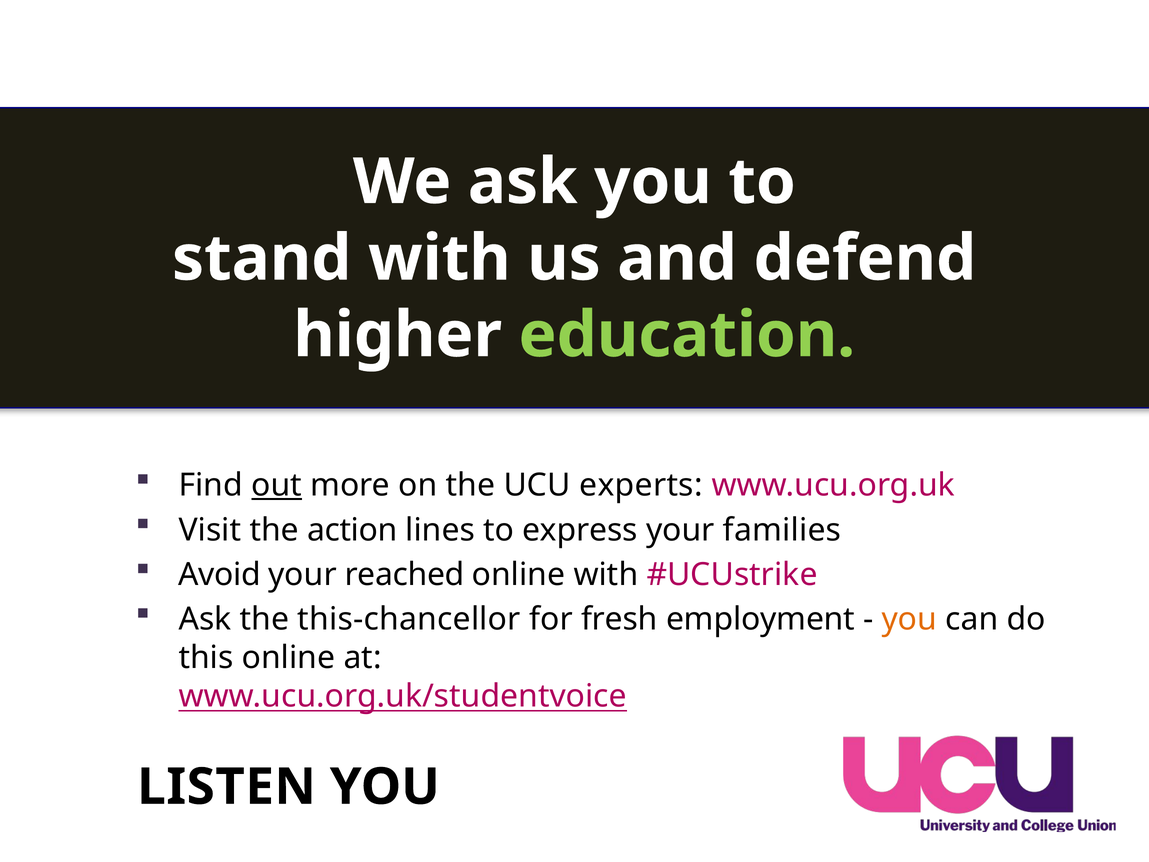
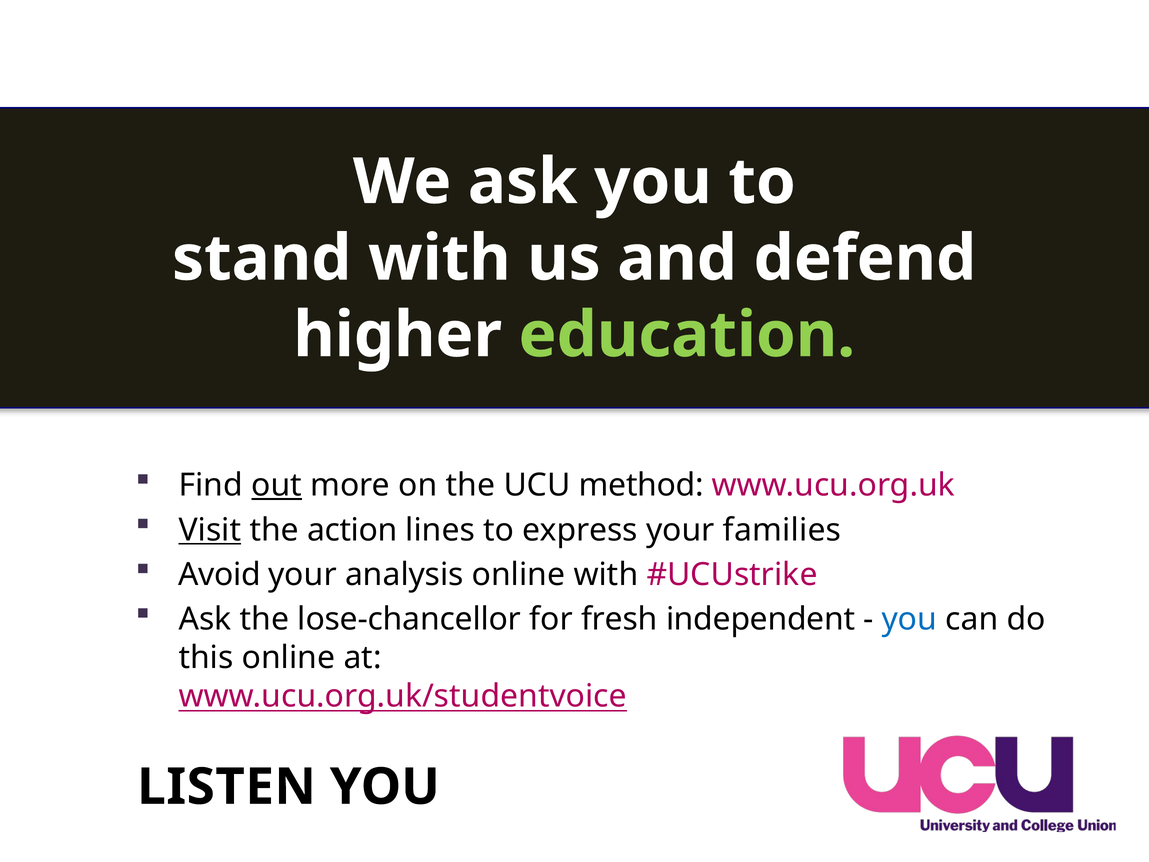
experts: experts -> method
Visit underline: none -> present
reached: reached -> analysis
this-chancellor: this-chancellor -> lose-chancellor
employment: employment -> independent
you at (909, 619) colour: orange -> blue
